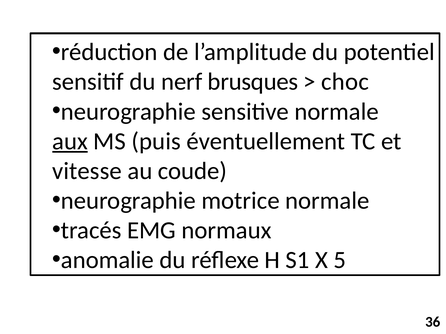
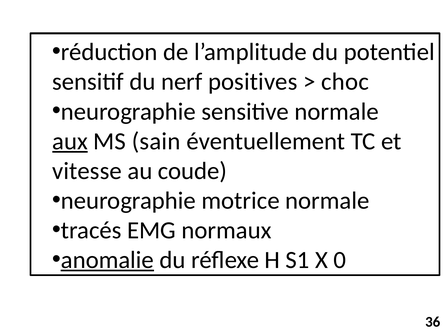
brusques: brusques -> positives
puis: puis -> sain
anomalie underline: none -> present
5: 5 -> 0
